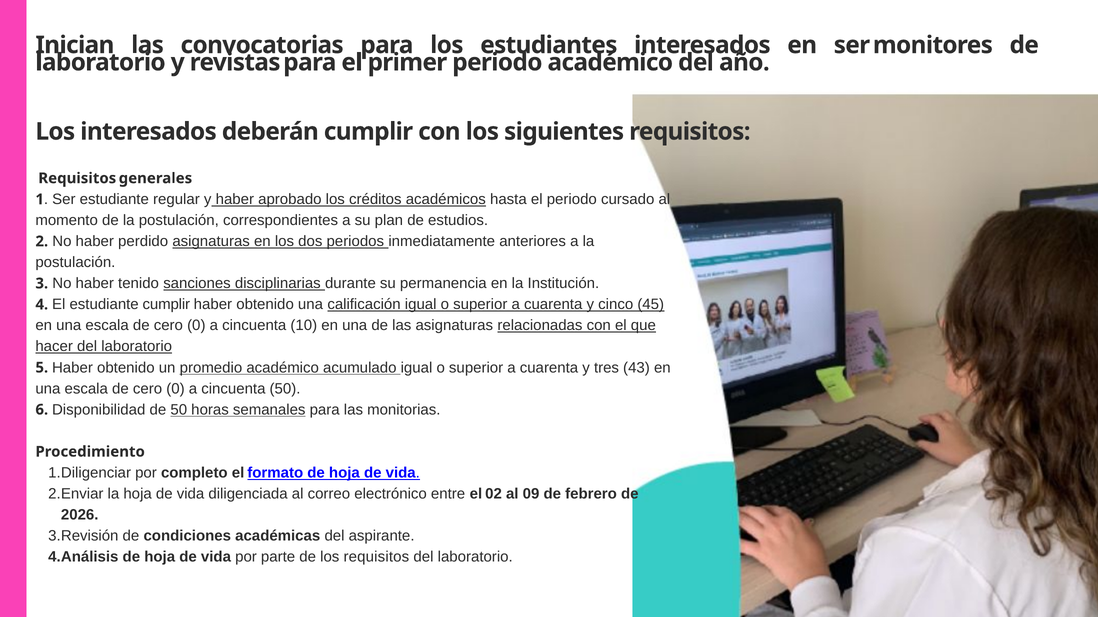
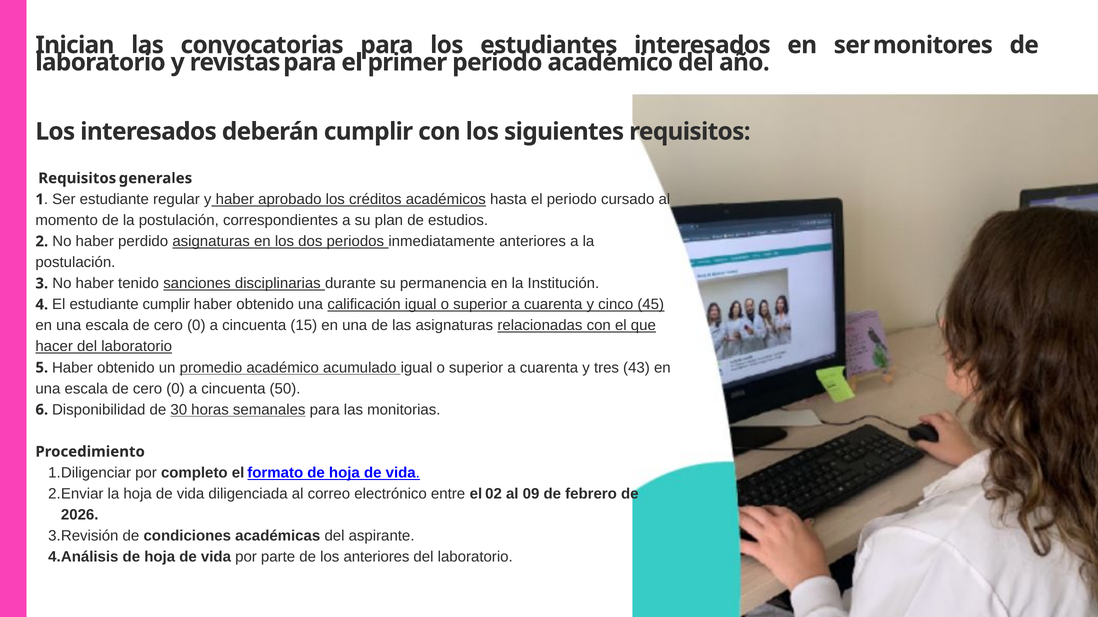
10: 10 -> 15
de 50: 50 -> 30
los requisitos: requisitos -> anteriores
